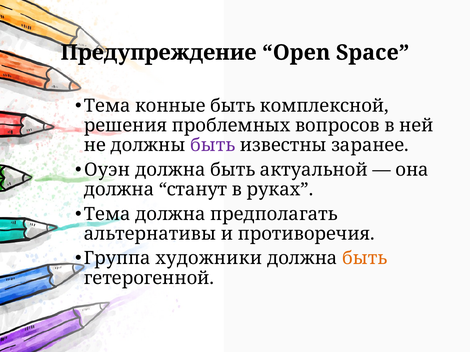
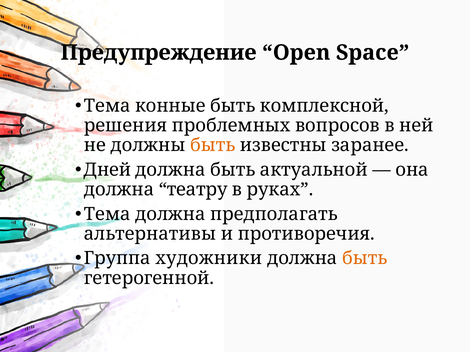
быть at (213, 145) colour: purple -> orange
Оуэн: Оуэн -> Дней
станут: станут -> театру
